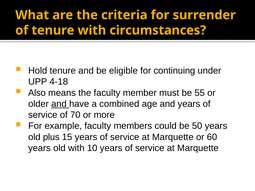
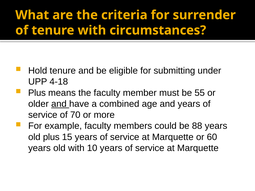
continuing: continuing -> submitting
Also at (37, 93): Also -> Plus
50: 50 -> 88
